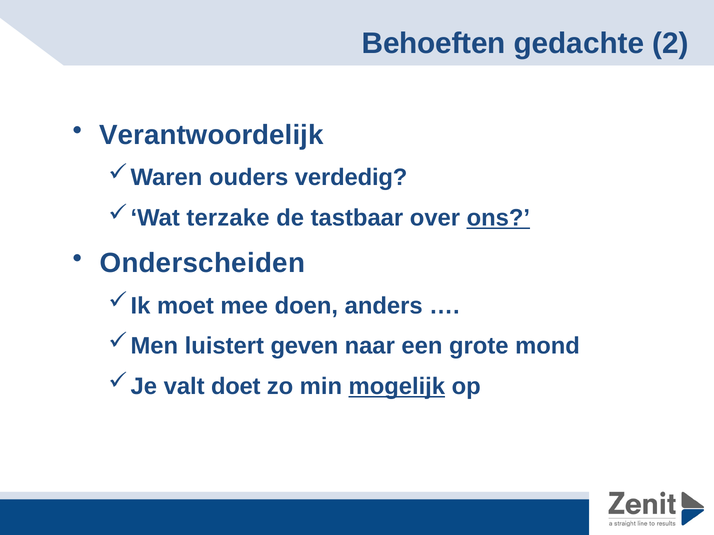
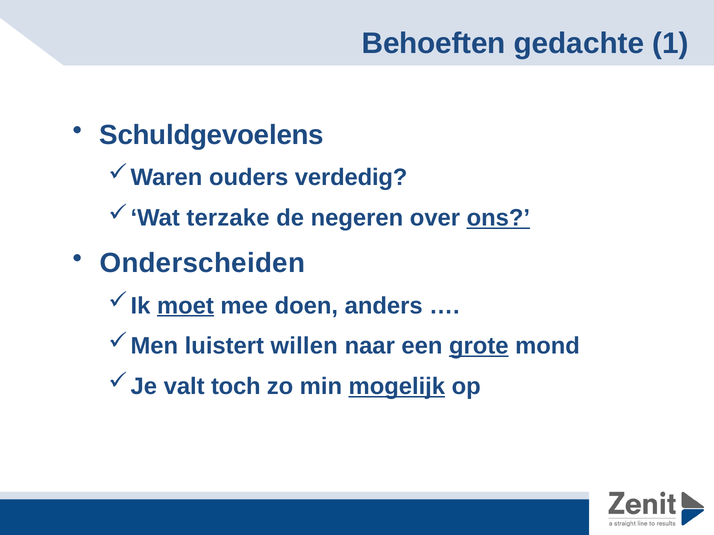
2: 2 -> 1
Verantwoordelijk: Verantwoordelijk -> Schuldgevoelens
tastbaar: tastbaar -> negeren
moet underline: none -> present
geven: geven -> willen
grote underline: none -> present
doet: doet -> toch
